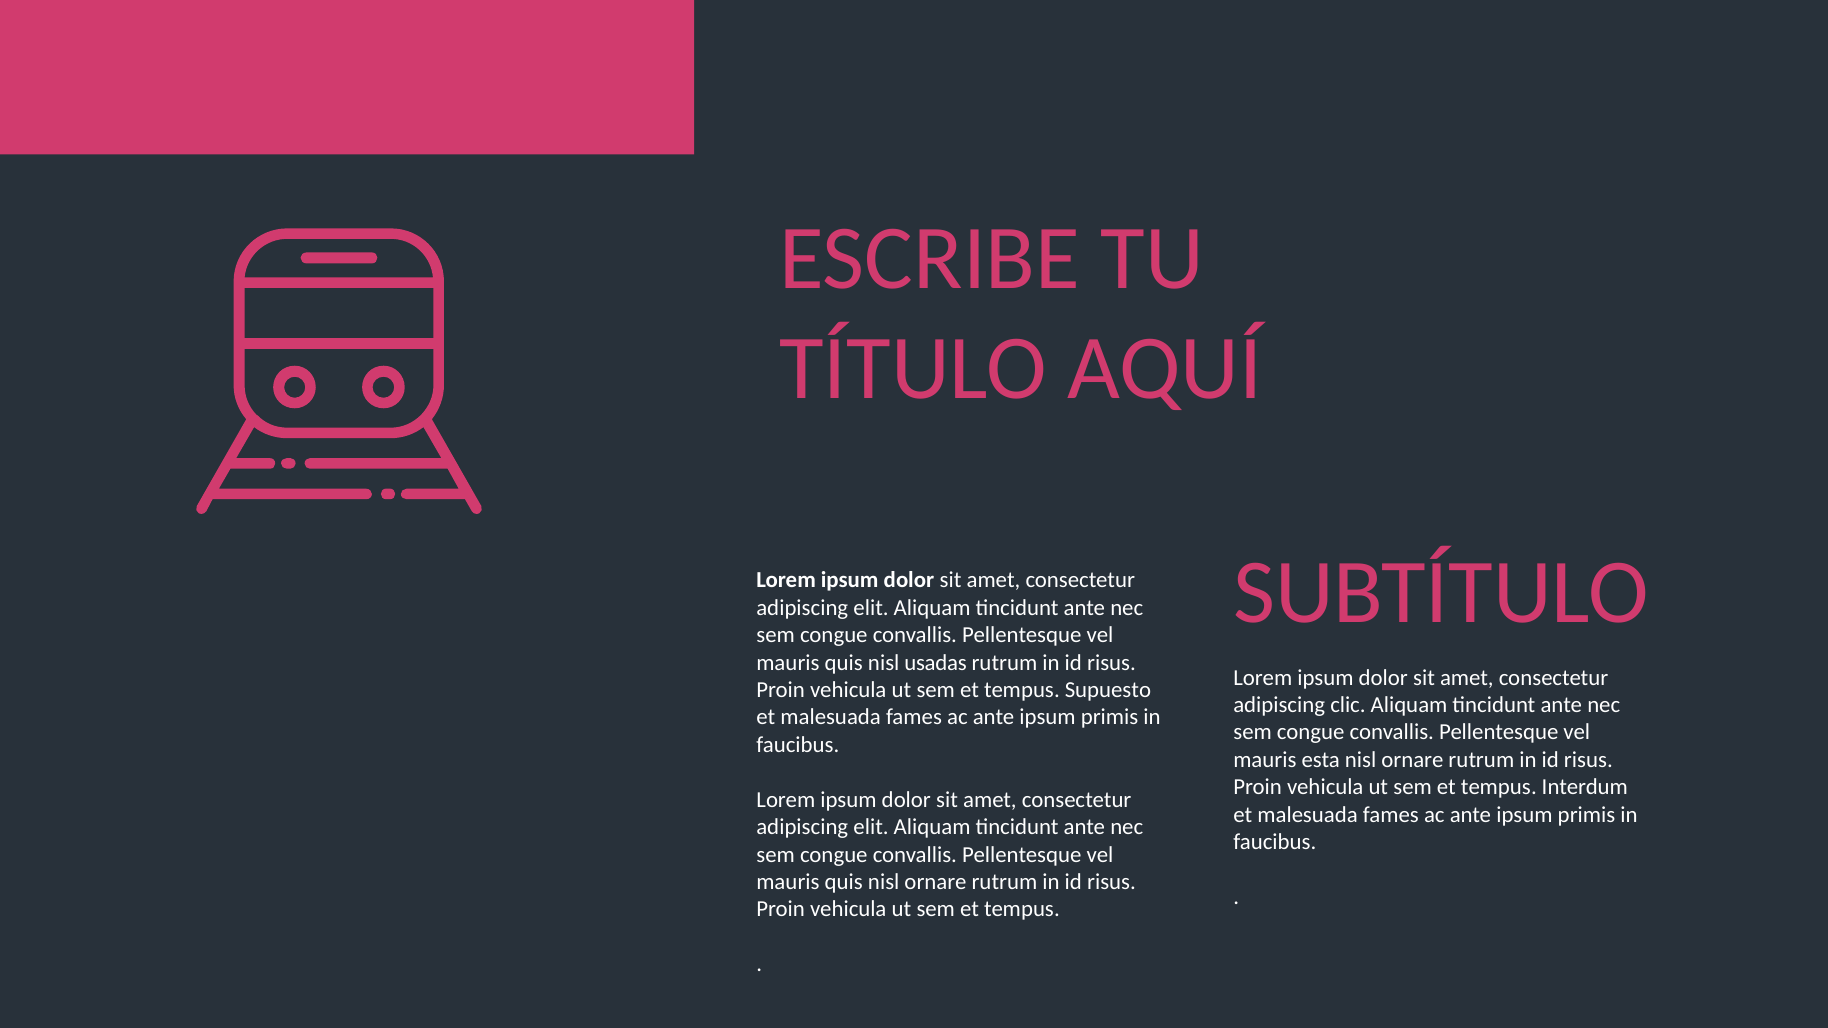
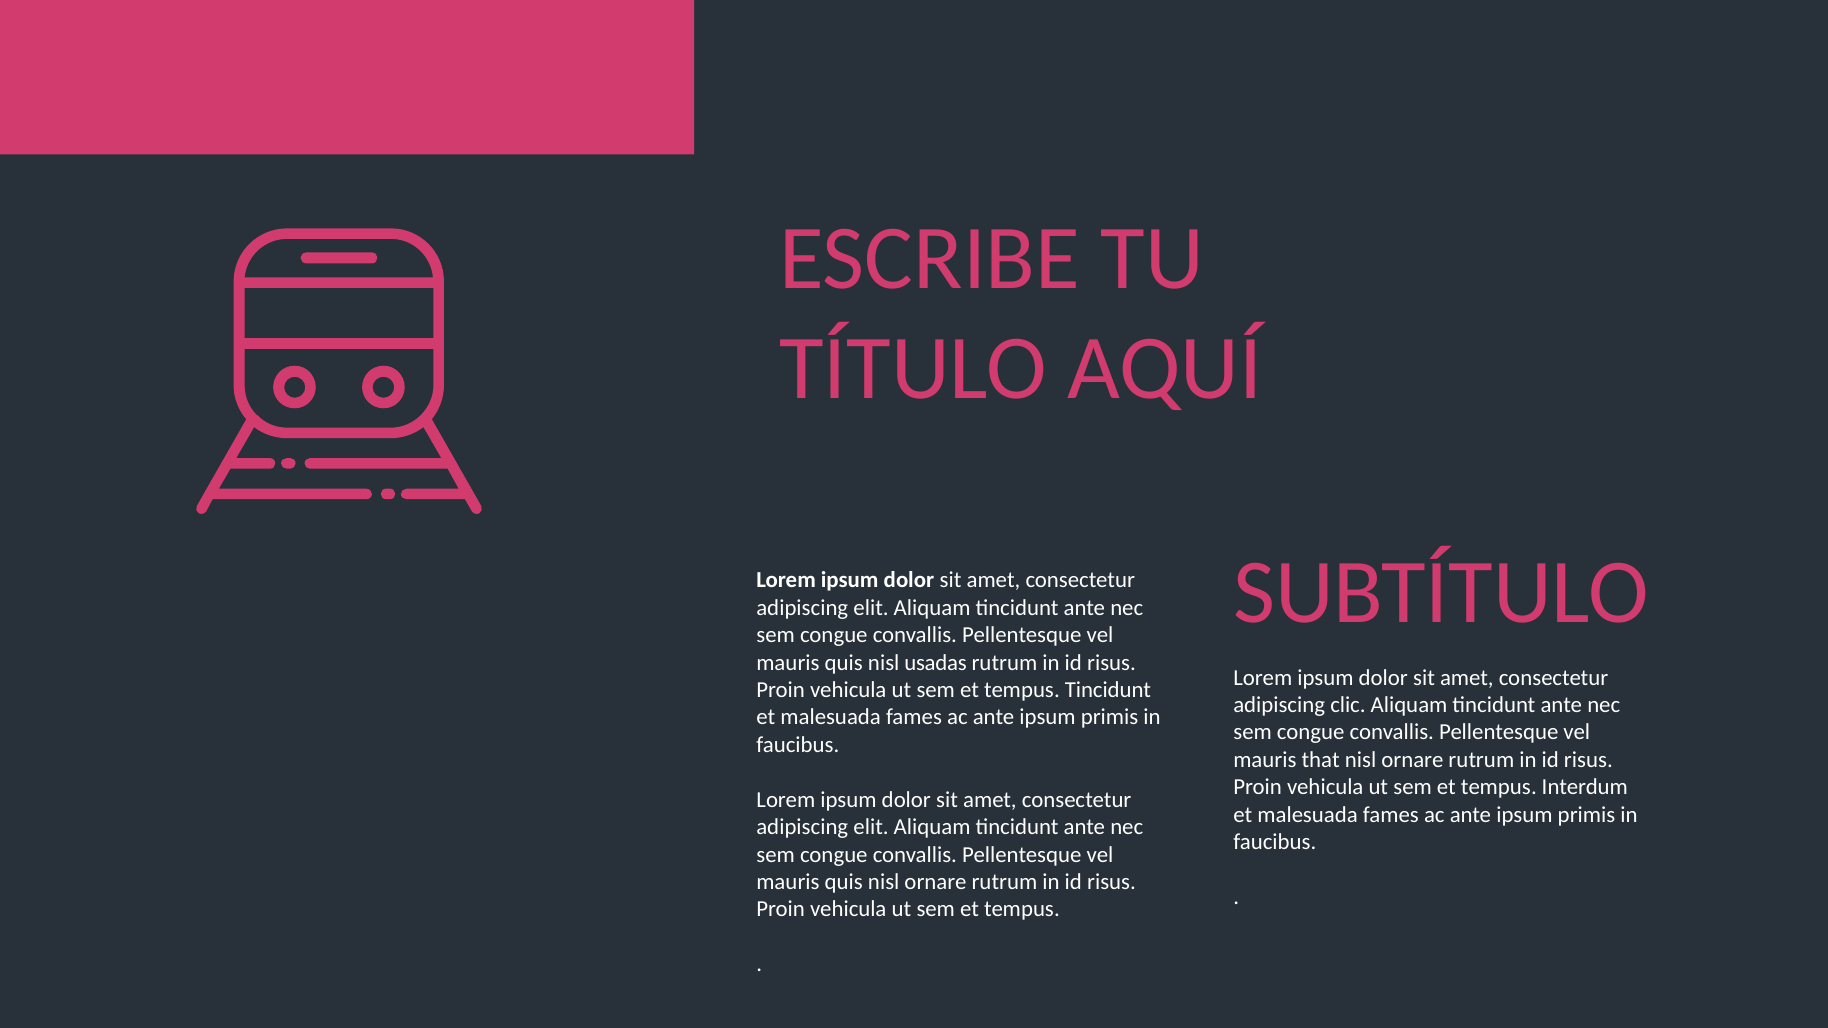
tempus Supuesto: Supuesto -> Tincidunt
esta: esta -> that
